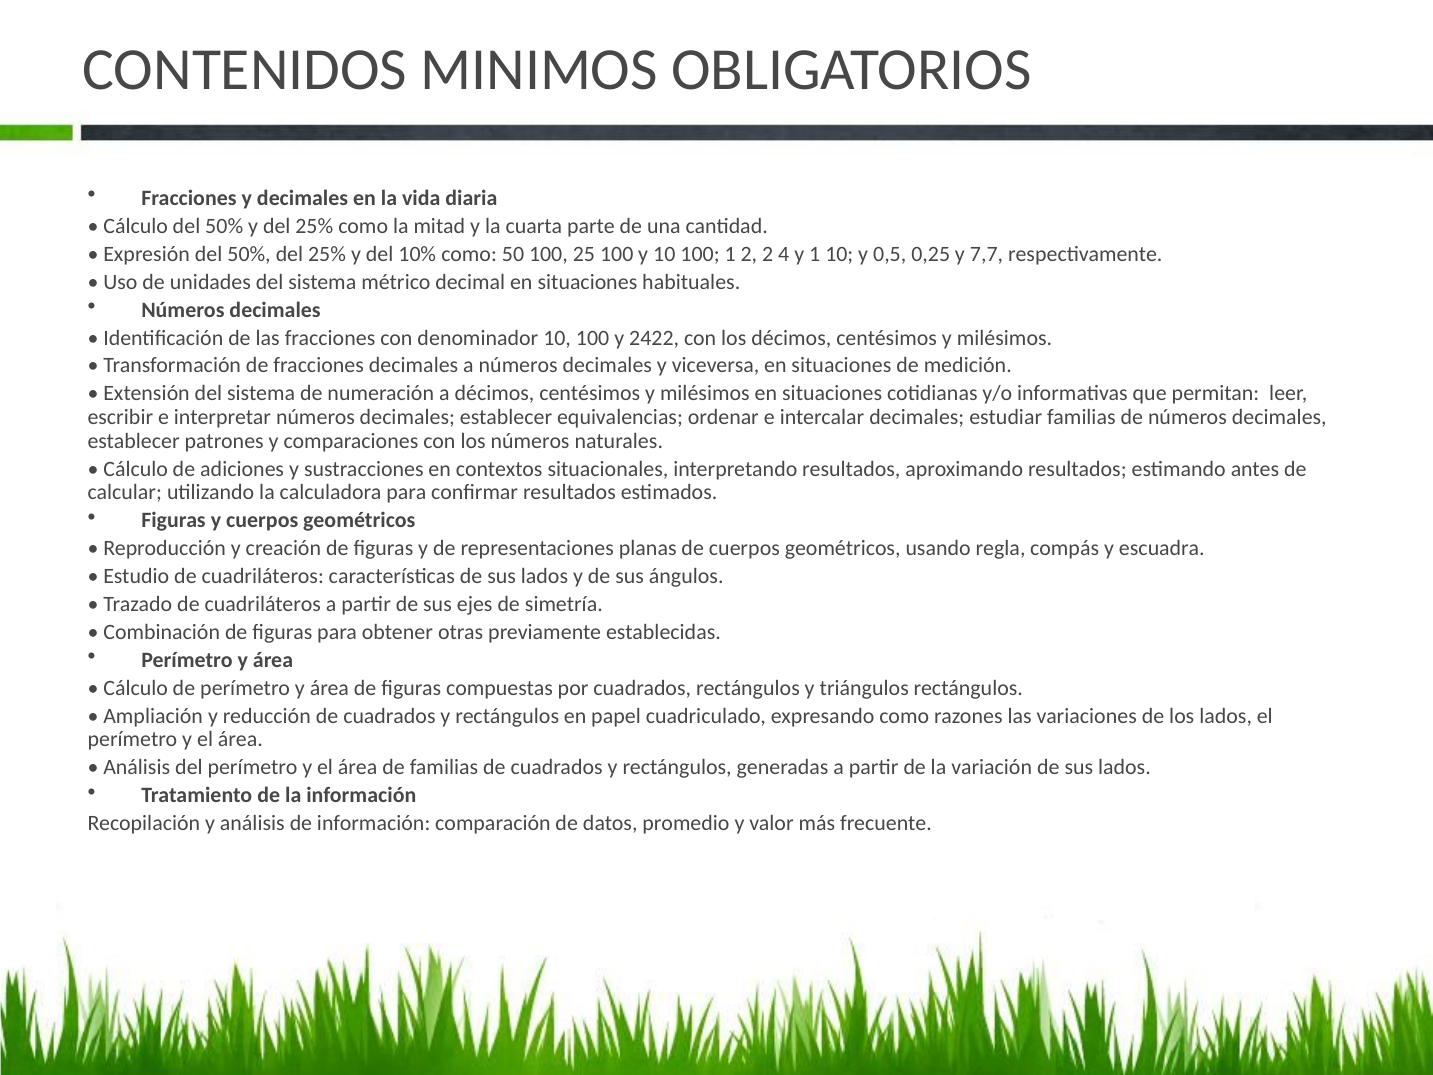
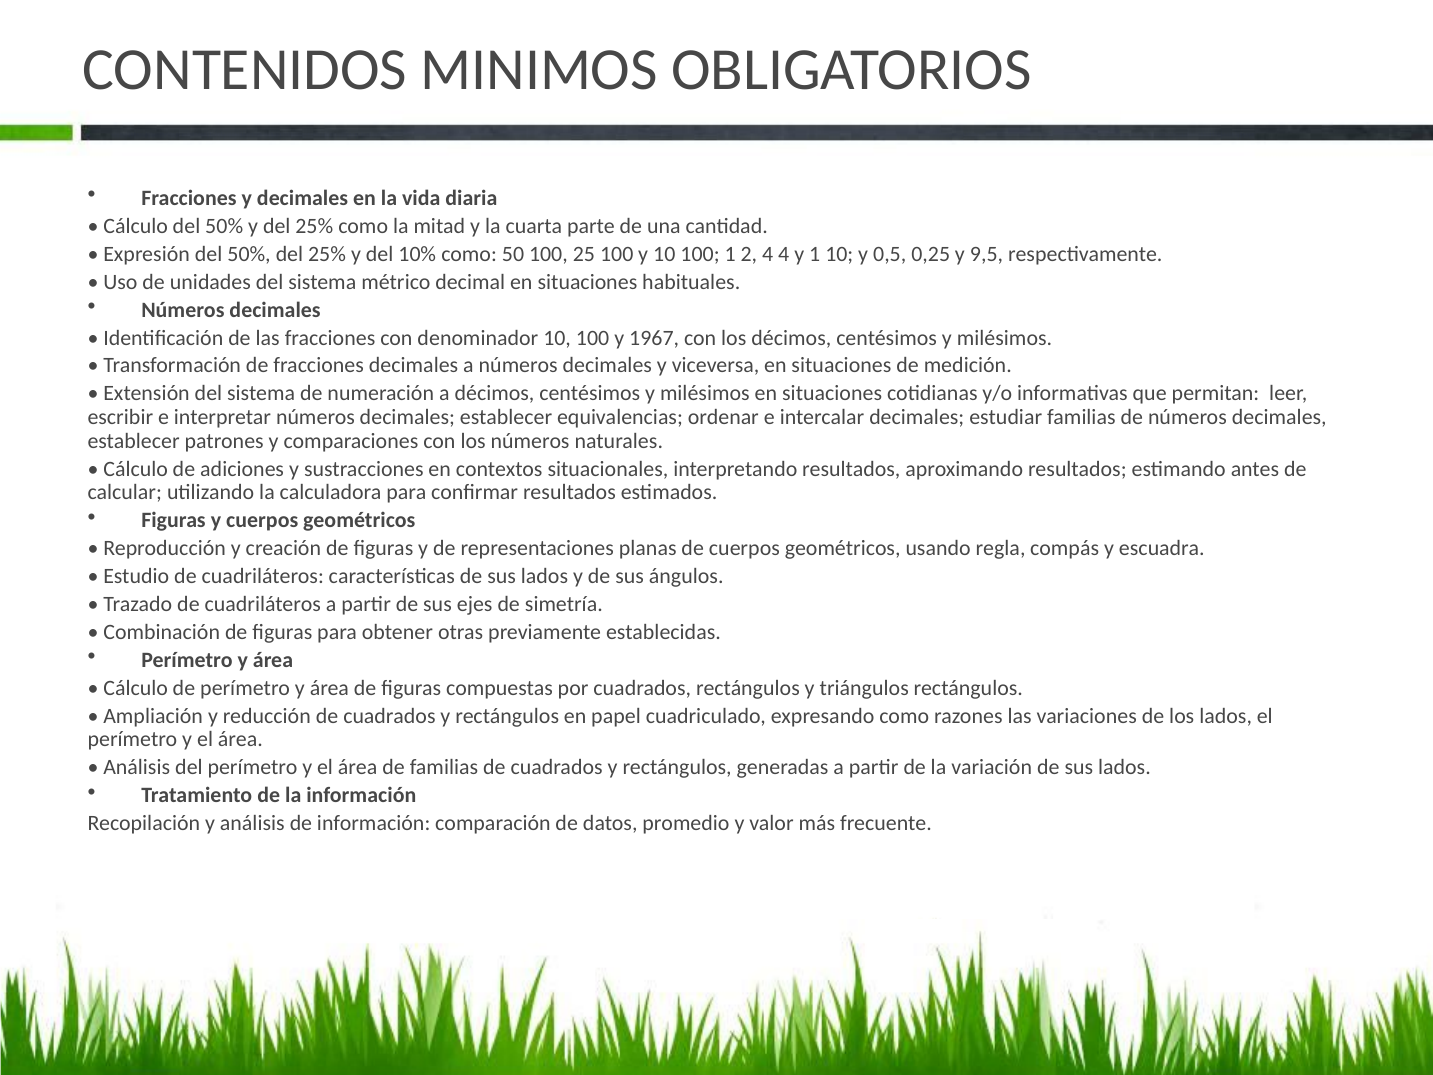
2 2: 2 -> 4
7,7: 7,7 -> 9,5
2422: 2422 -> 1967
